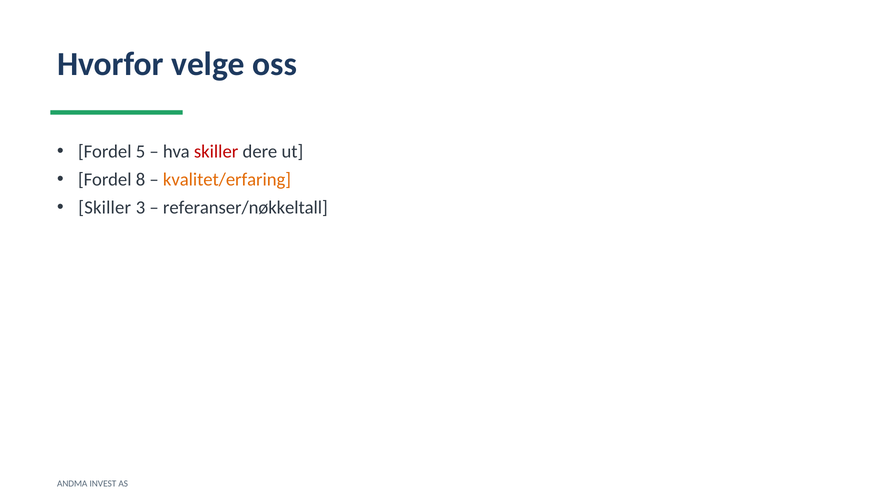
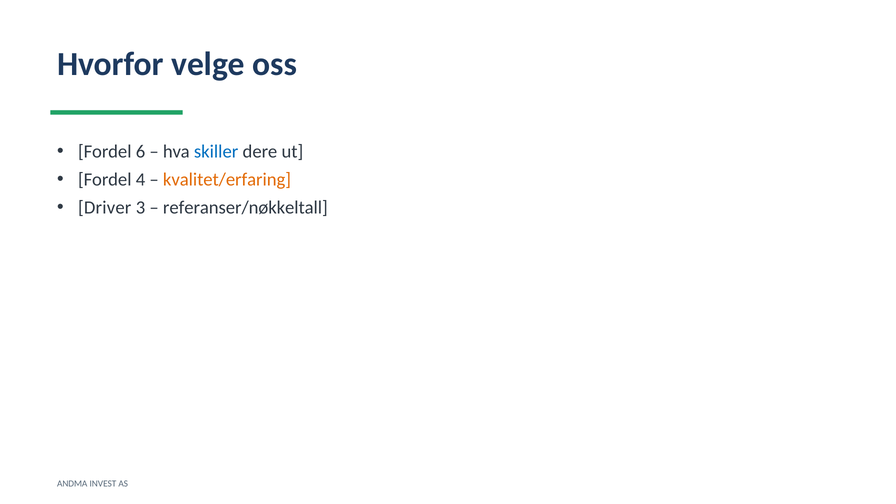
5: 5 -> 6
skiller at (216, 152) colour: red -> blue
8: 8 -> 4
Skiller at (105, 208): Skiller -> Driver
